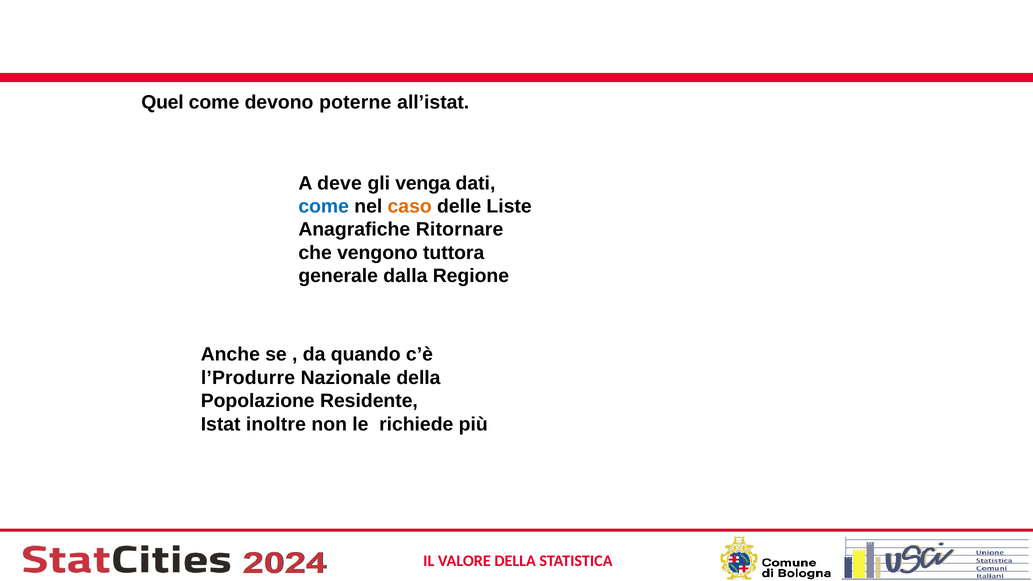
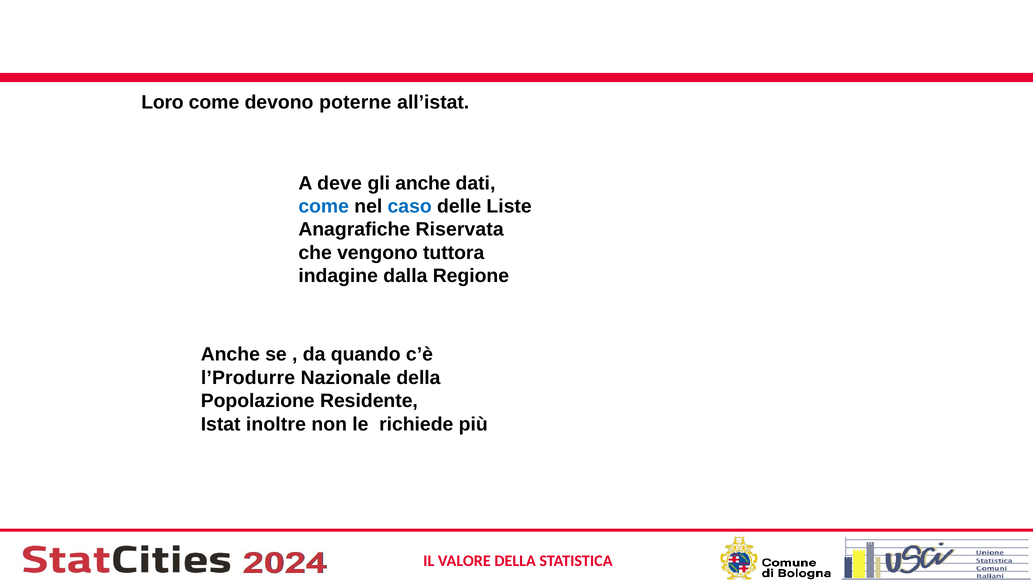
Quel: Quel -> Loro
gli venga: venga -> anche
caso colour: orange -> blue
Ritornare: Ritornare -> Riservata
generale: generale -> indagine
